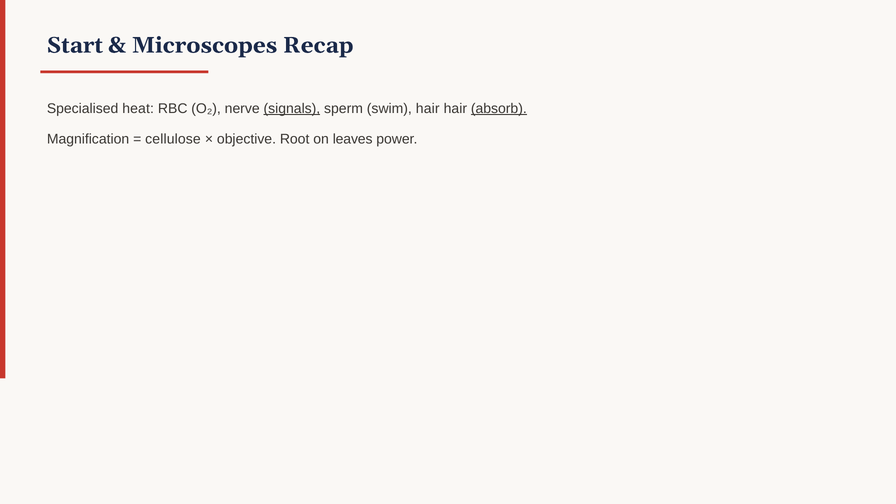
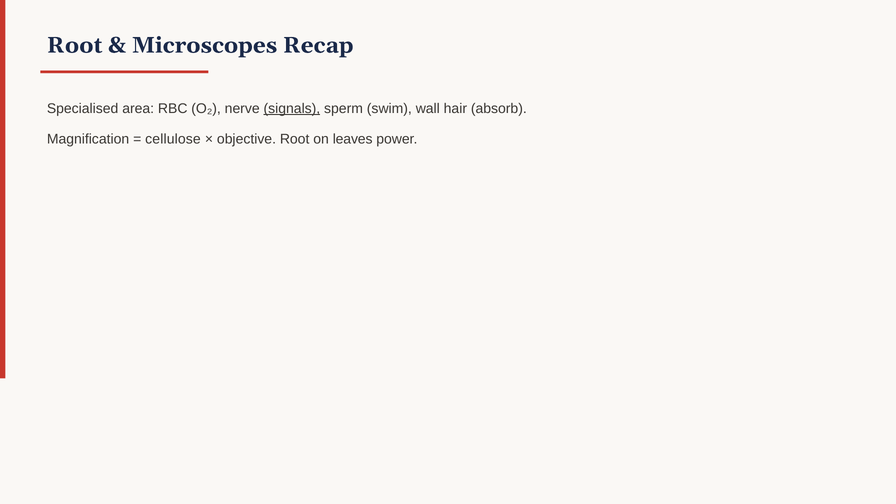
Start at (75, 45): Start -> Root
heat: heat -> area
swim hair: hair -> wall
absorb underline: present -> none
